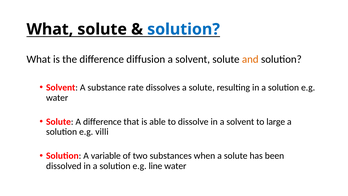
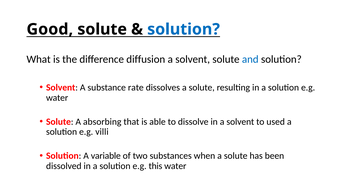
What at (50, 29): What -> Good
and colour: orange -> blue
A difference: difference -> absorbing
large: large -> used
line: line -> this
